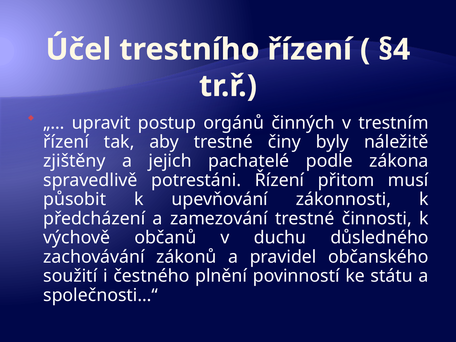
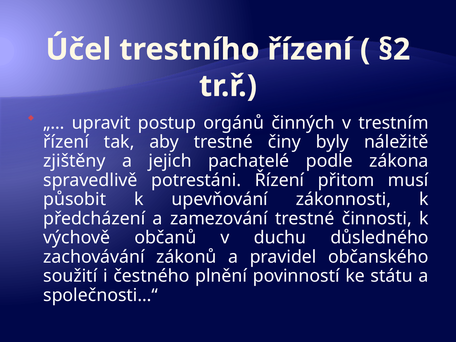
§4: §4 -> §2
